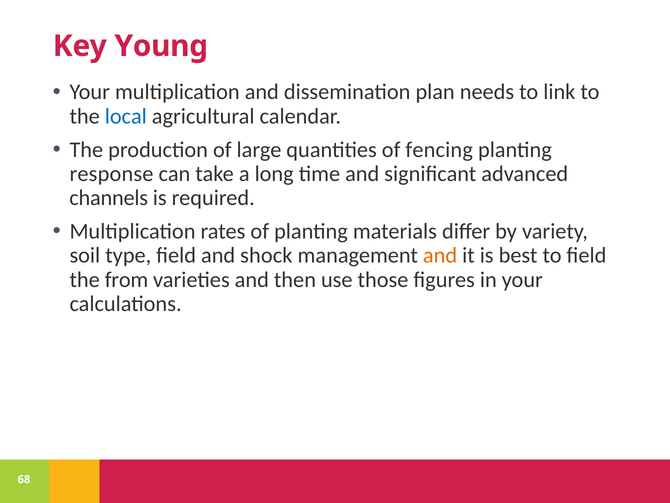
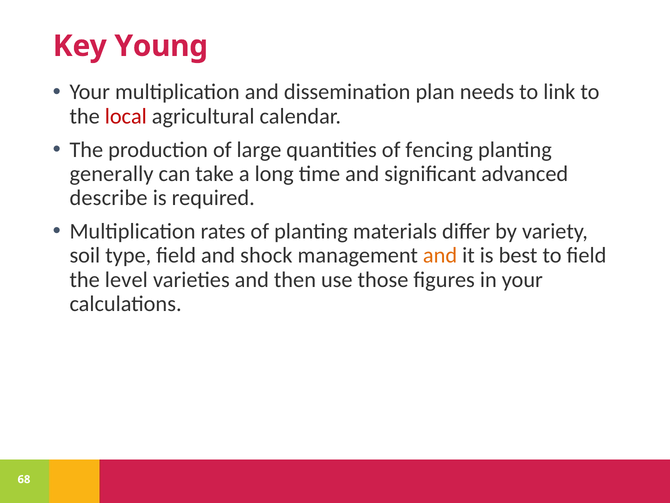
local colour: blue -> red
response: response -> generally
channels: channels -> describe
from: from -> level
